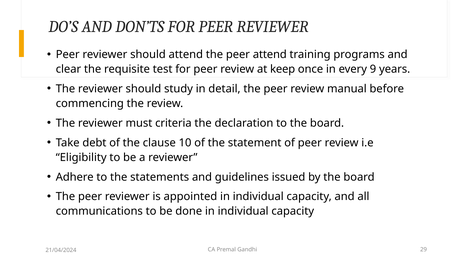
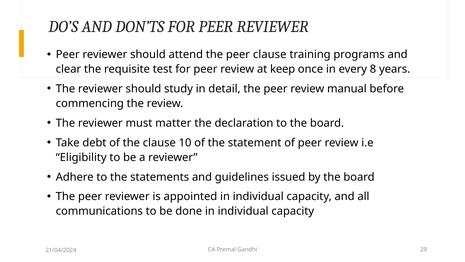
peer attend: attend -> clause
9: 9 -> 8
criteria: criteria -> matter
